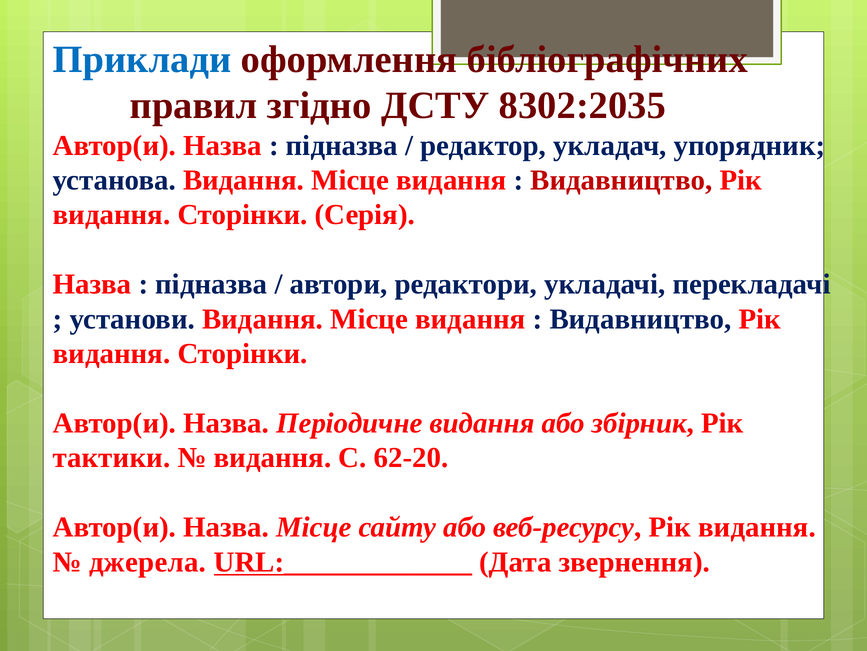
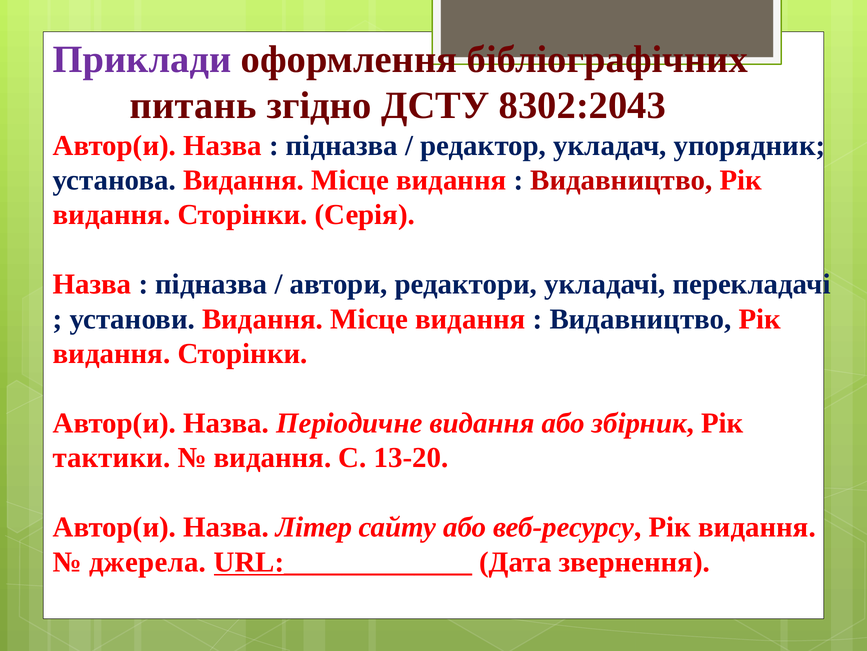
Приклади colour: blue -> purple
правил: правил -> питань
8302:2035: 8302:2035 -> 8302:2043
62-20: 62-20 -> 13-20
Назва Місце: Місце -> Літер
